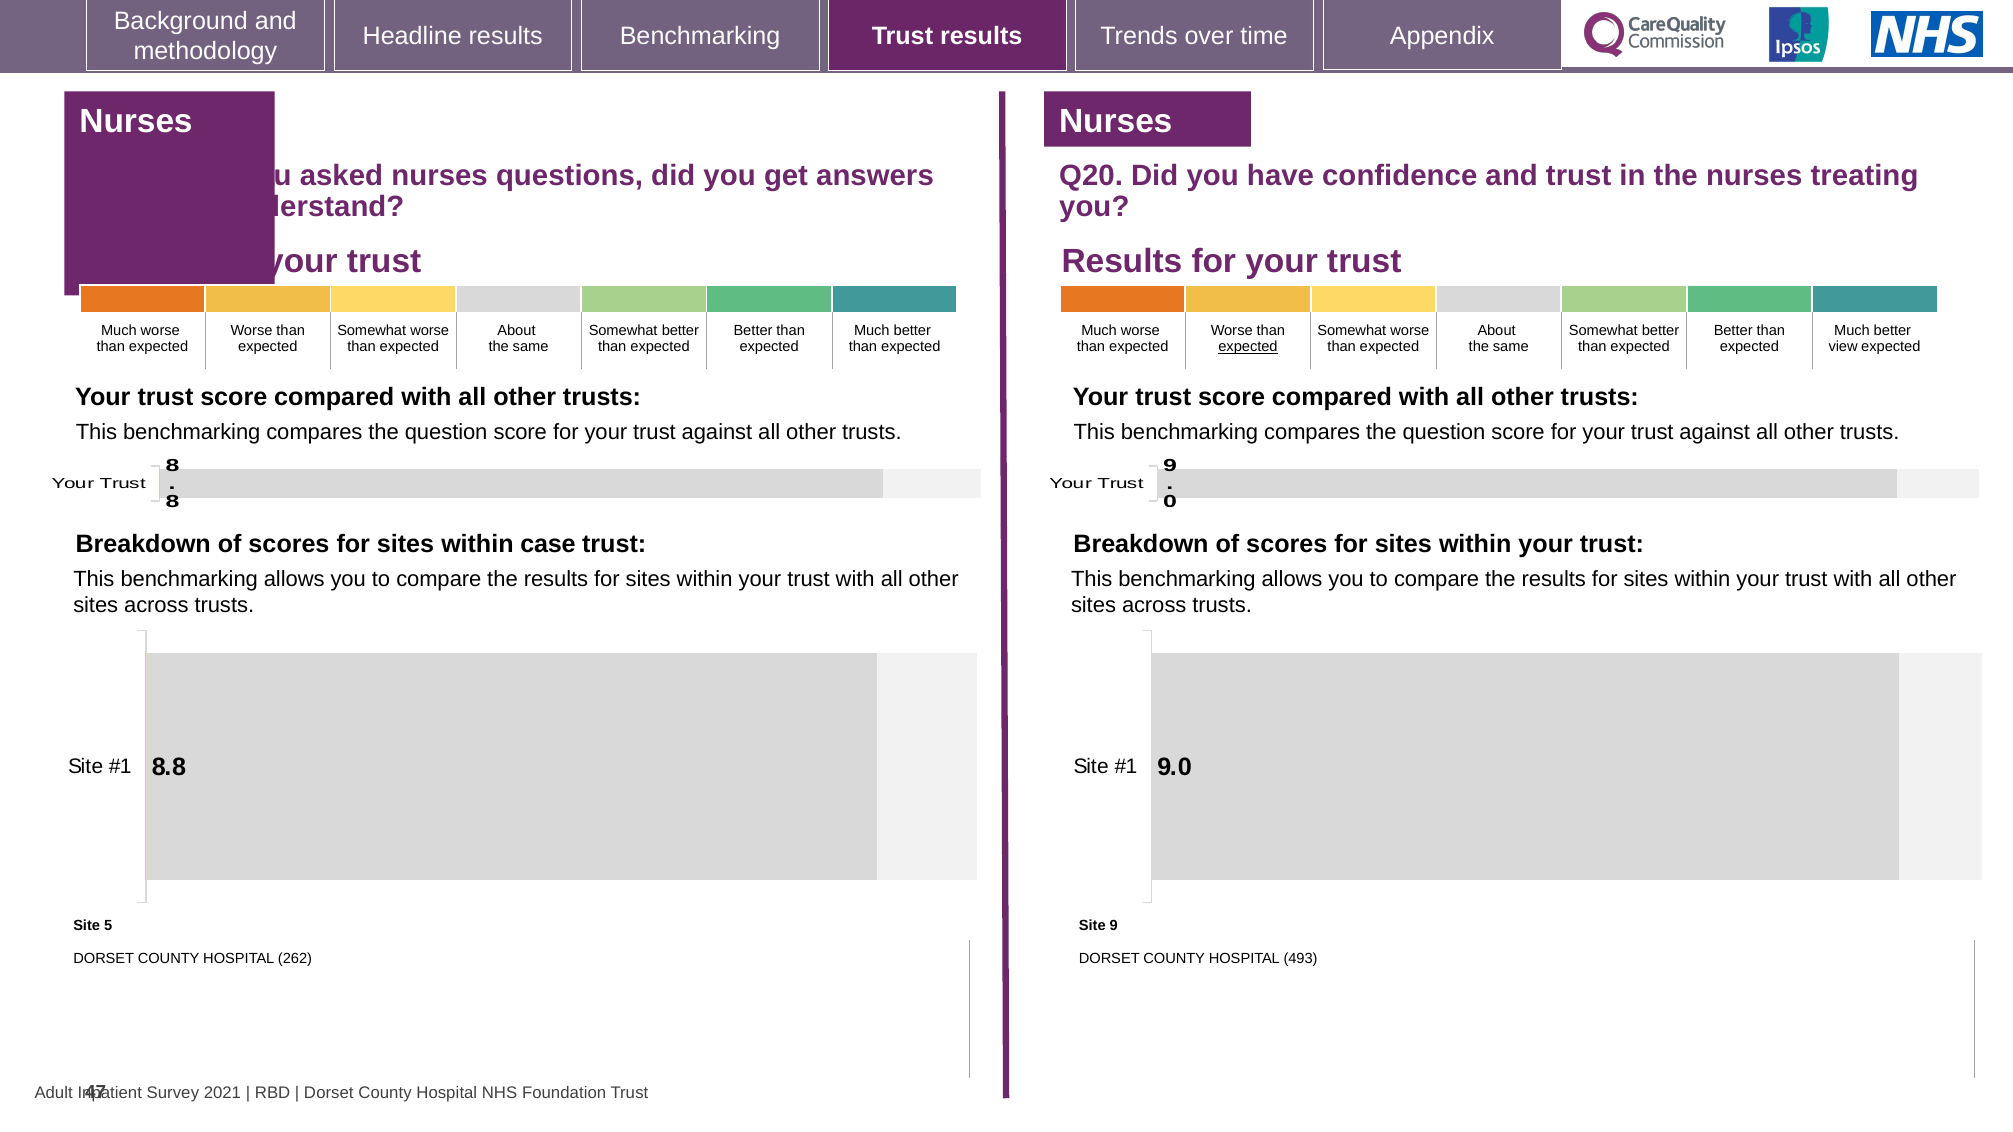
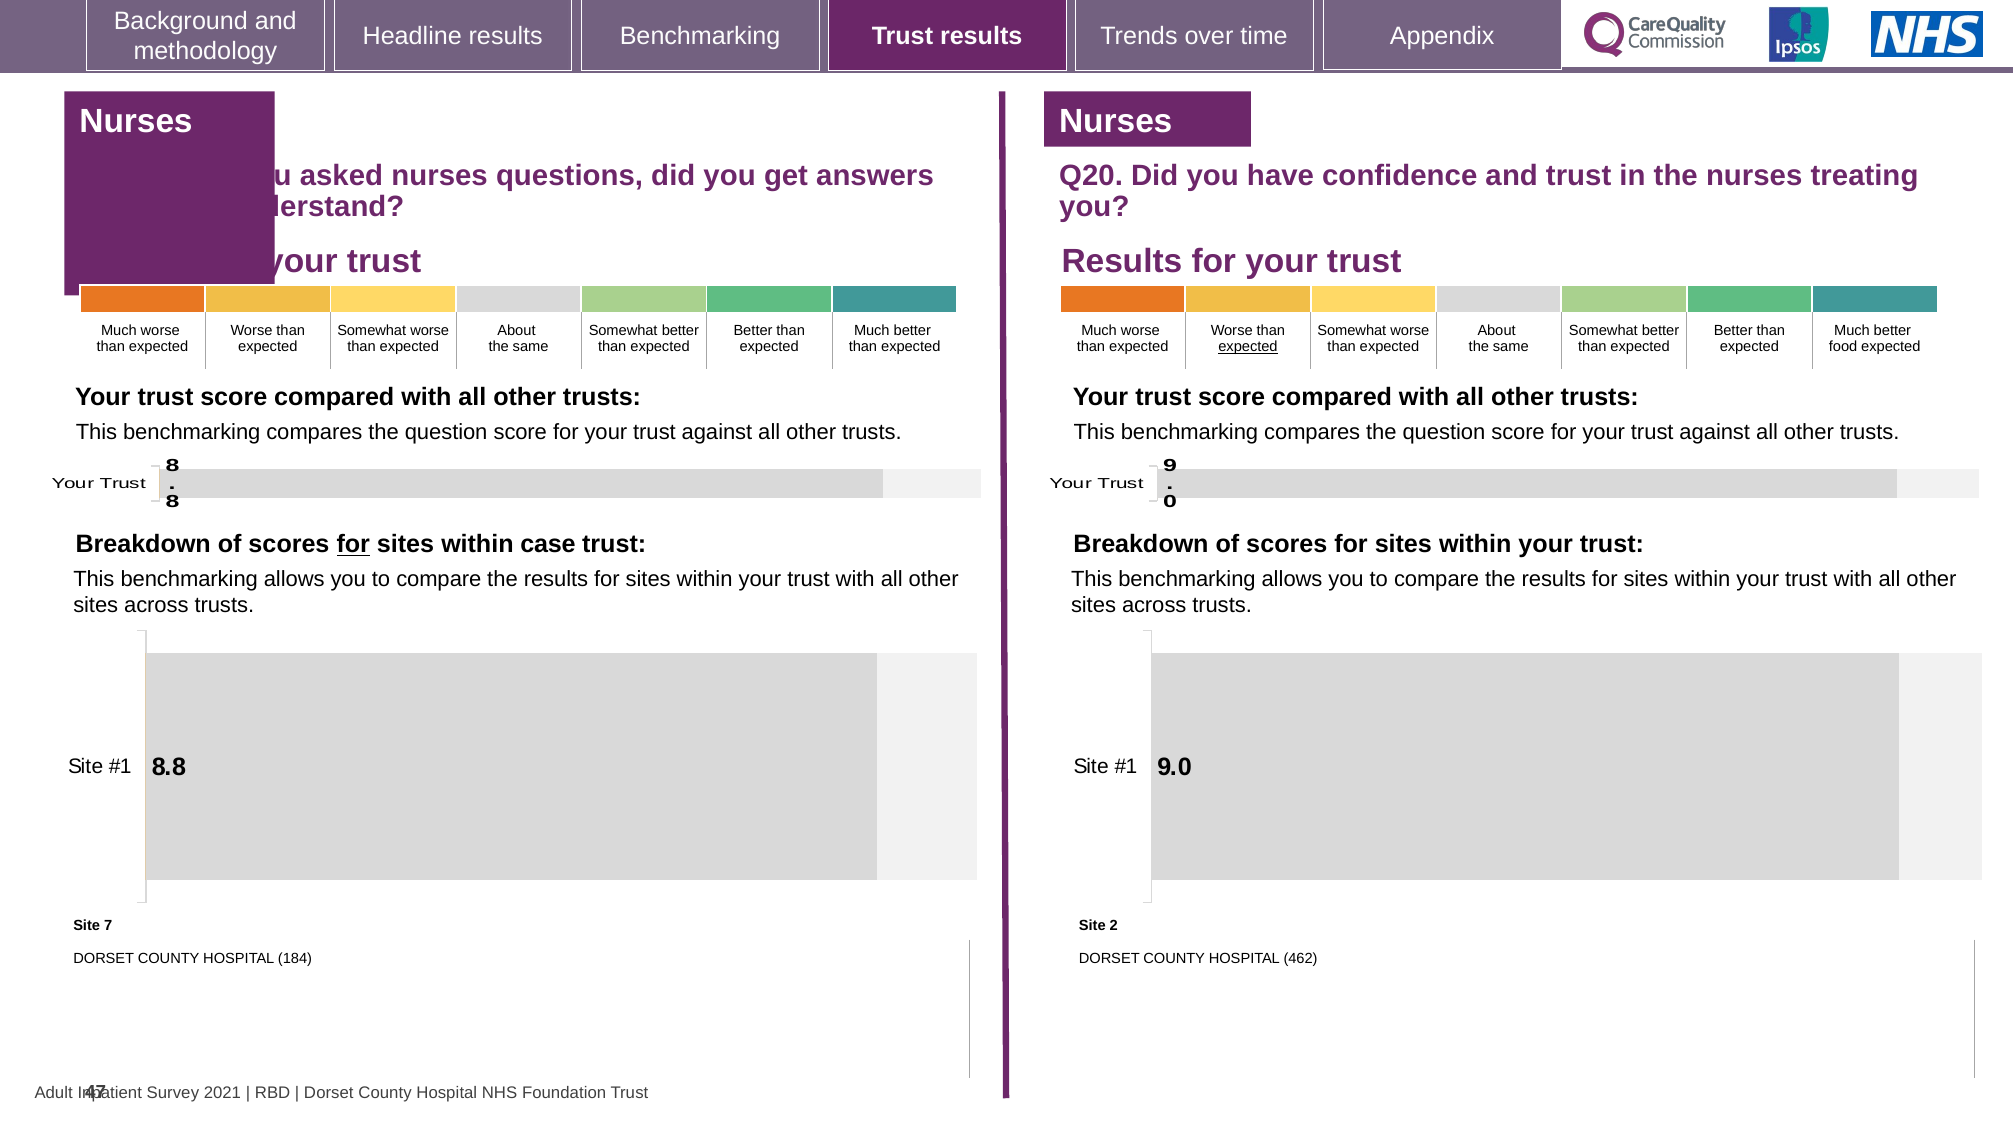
view: view -> food
for at (353, 545) underline: none -> present
5: 5 -> 7
Site 9: 9 -> 2
262: 262 -> 184
493: 493 -> 462
